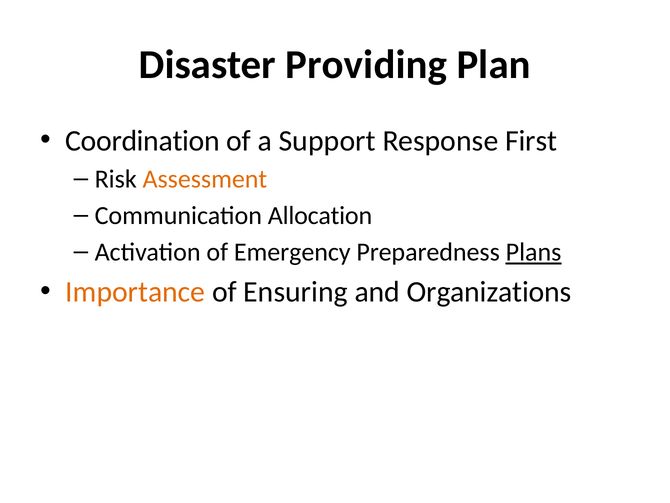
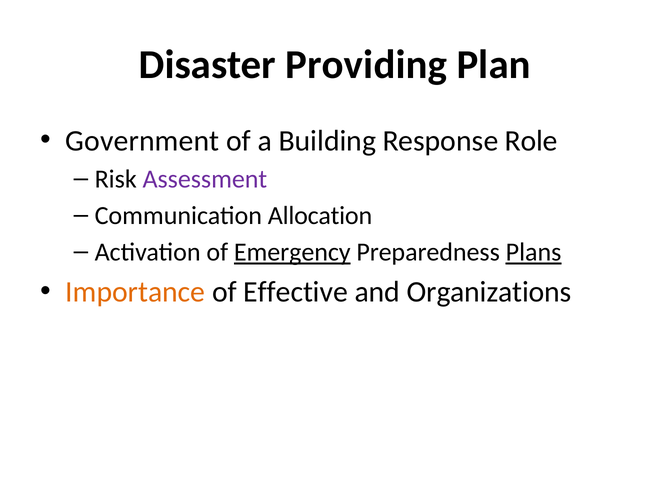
Coordination: Coordination -> Government
Support: Support -> Building
First: First -> Role
Assessment colour: orange -> purple
Emergency underline: none -> present
Ensuring: Ensuring -> Effective
